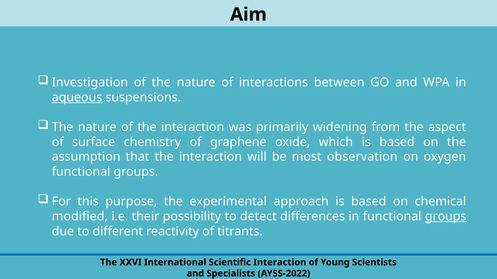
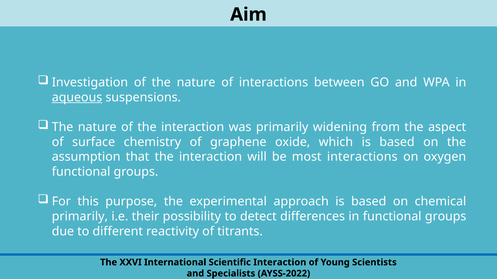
most observation: observation -> interactions
modified at (80, 217): modified -> primarily
groups at (446, 217) underline: present -> none
